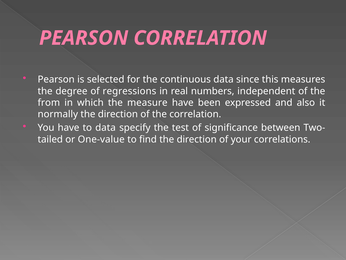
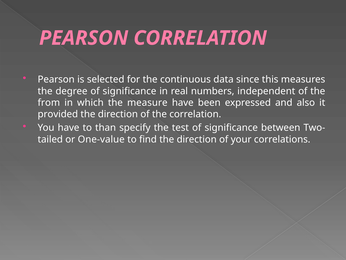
degree of regressions: regressions -> significance
normally: normally -> provided
to data: data -> than
